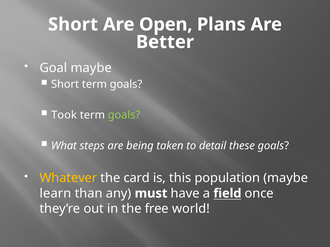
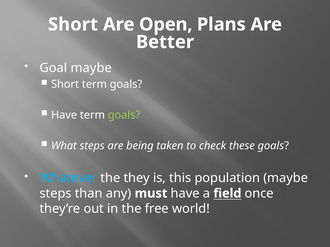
Took at (64, 115): Took -> Have
detail: detail -> check
Whatever colour: yellow -> light blue
card: card -> they
learn at (55, 194): learn -> steps
